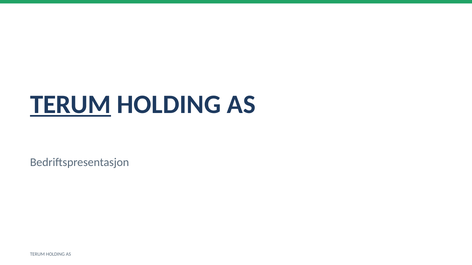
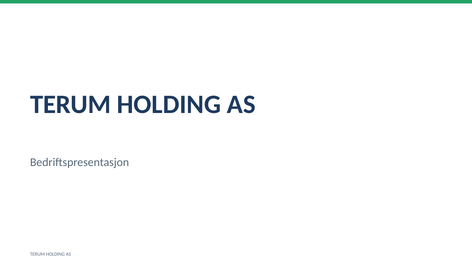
TERUM at (71, 105) underline: present -> none
